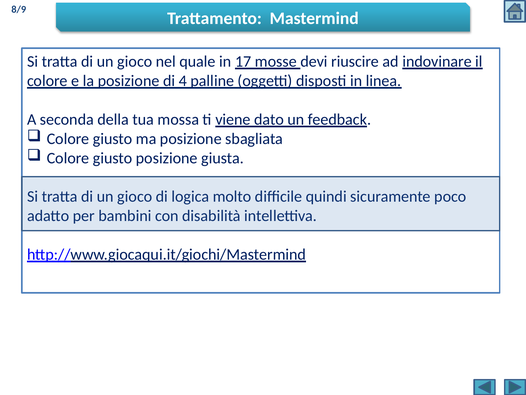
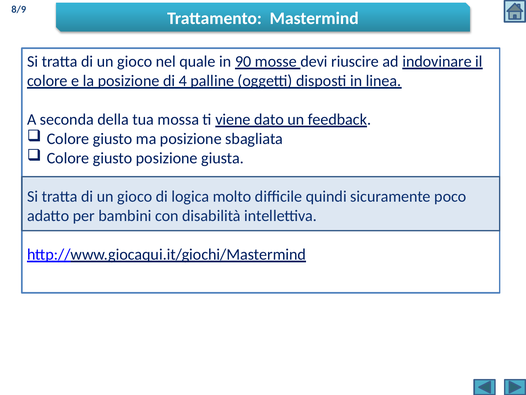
17: 17 -> 90
